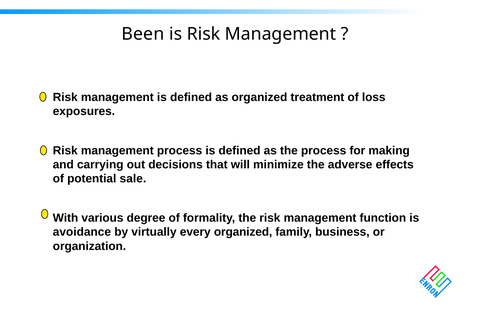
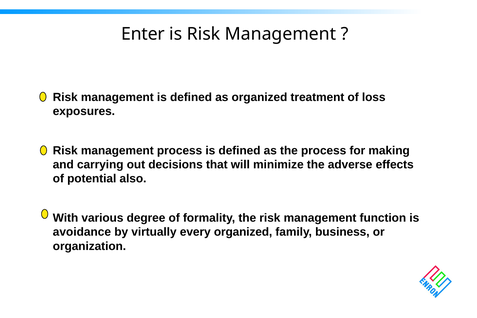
Been: Been -> Enter
sale: sale -> also
